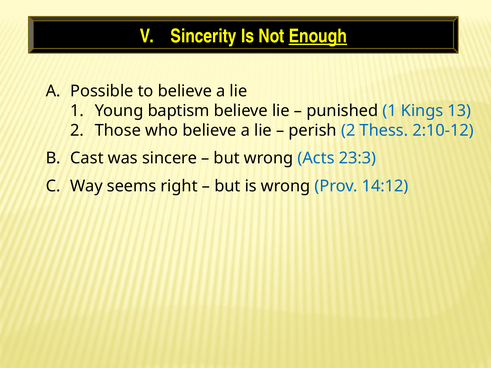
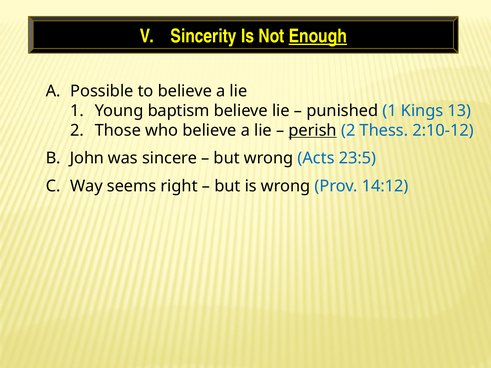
perish underline: none -> present
Cast: Cast -> John
23:3: 23:3 -> 23:5
